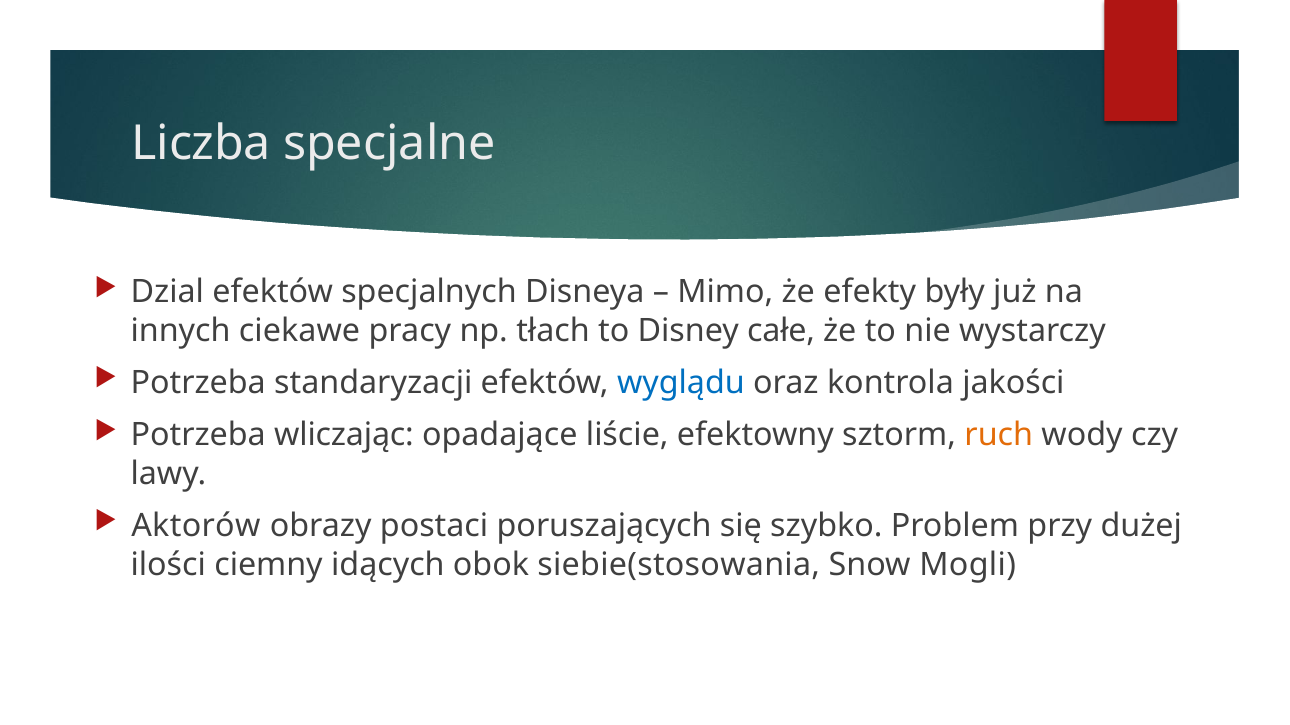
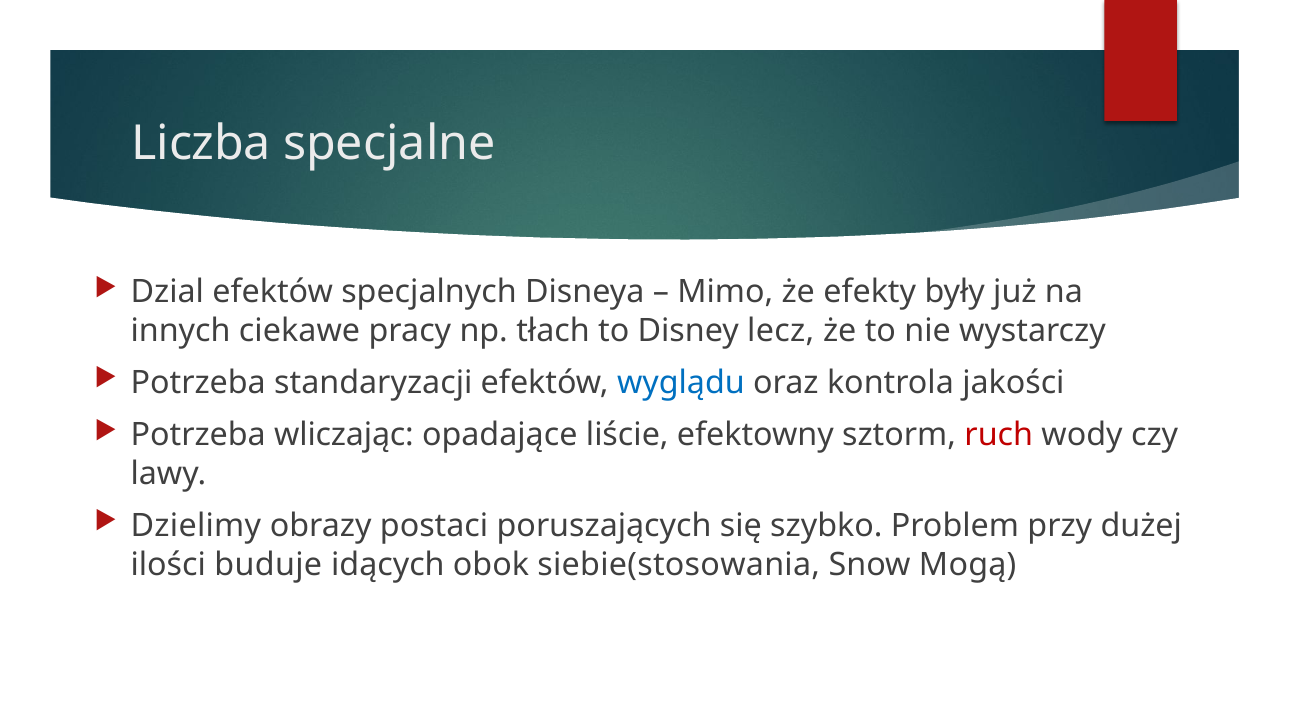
całe: całe -> lecz
ruch colour: orange -> red
Aktorów: Aktorów -> Dzielimy
ciemny: ciemny -> buduje
Mogli: Mogli -> Mogą
